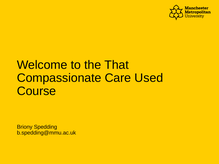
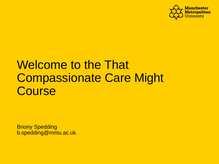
Used: Used -> Might
